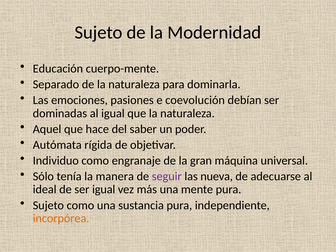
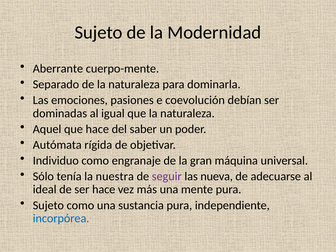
Educación: Educación -> Aberrante
manera: manera -> nuestra
ser igual: igual -> hace
incorpórea colour: orange -> blue
